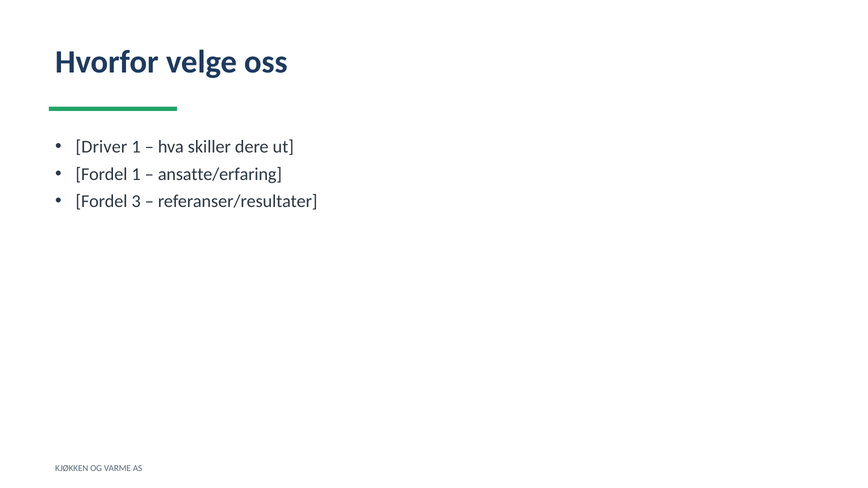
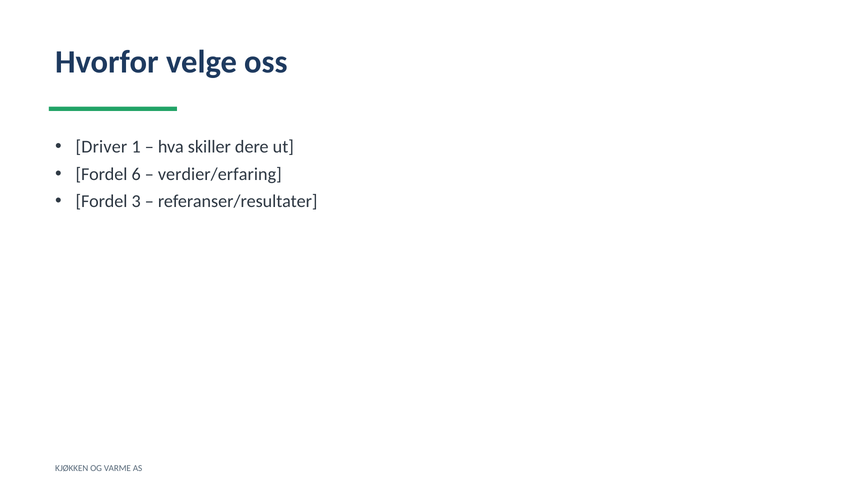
Fordel 1: 1 -> 6
ansatte/erfaring: ansatte/erfaring -> verdier/erfaring
